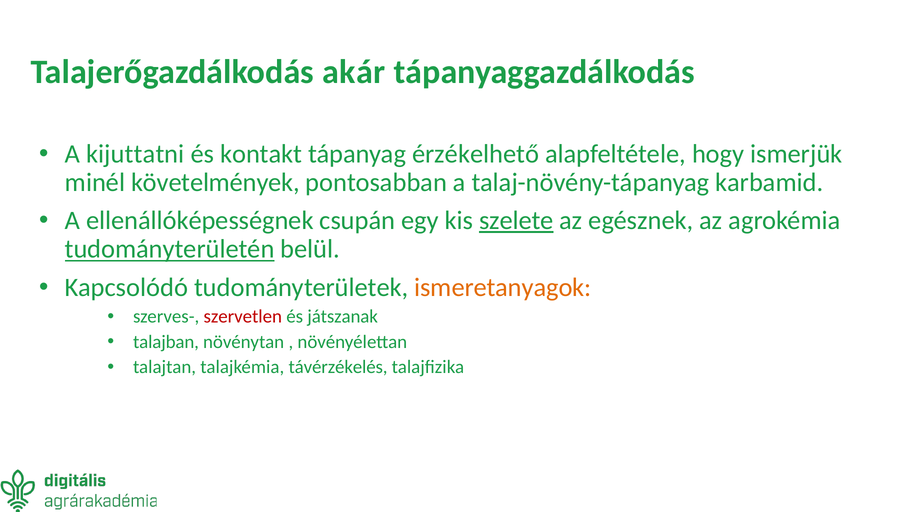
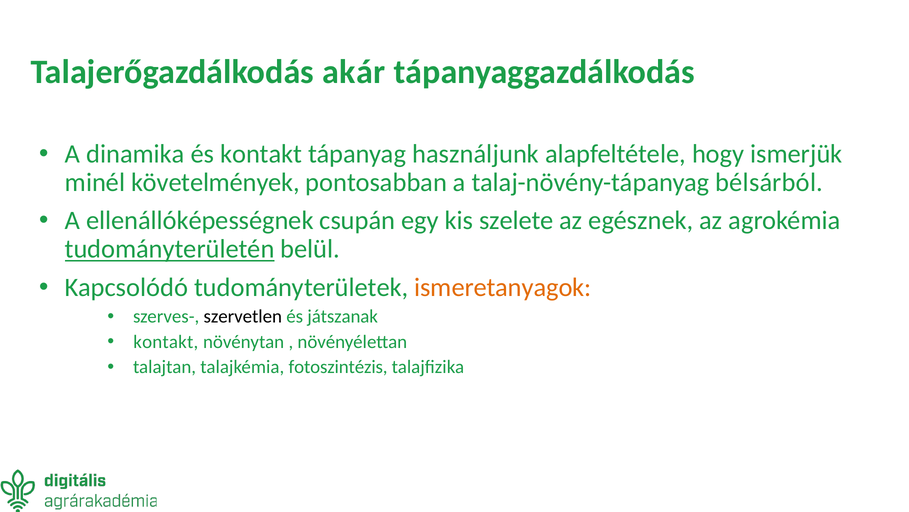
kijuttatni: kijuttatni -> dinamika
érzékelhető: érzékelhető -> használjunk
karbamid: karbamid -> bélsárból
szelete underline: present -> none
szervetlen colour: red -> black
talajban at (166, 341): talajban -> kontakt
távérzékelés: távérzékelés -> fotoszintézis
